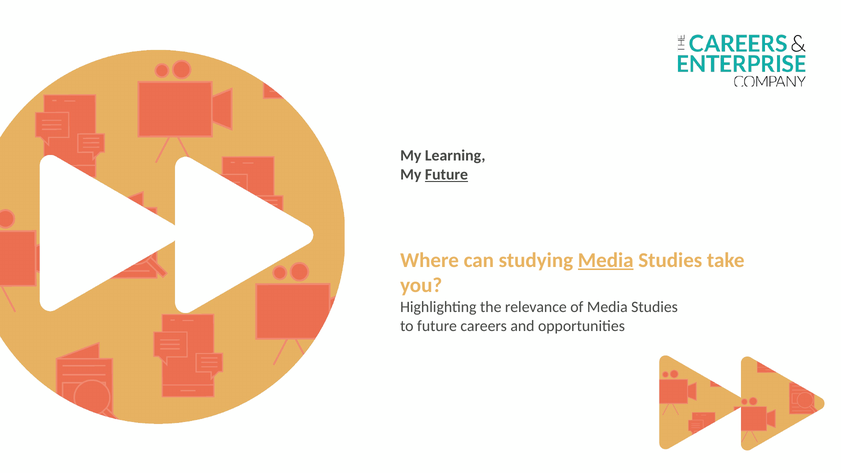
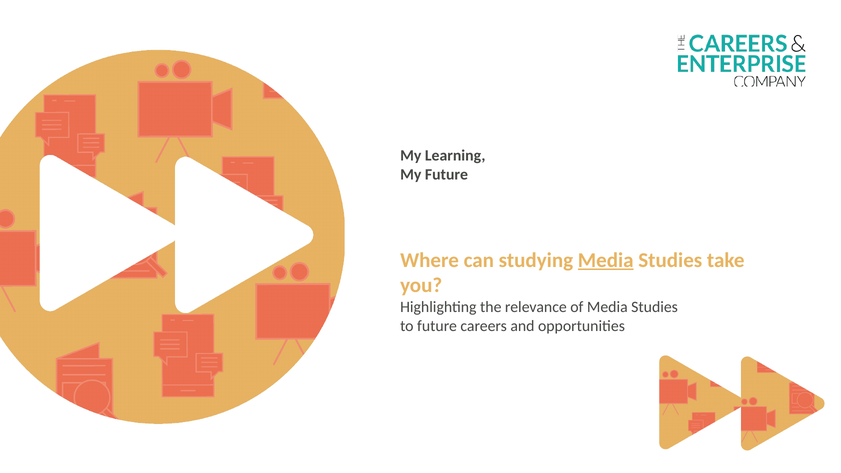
Future at (446, 175) underline: present -> none
